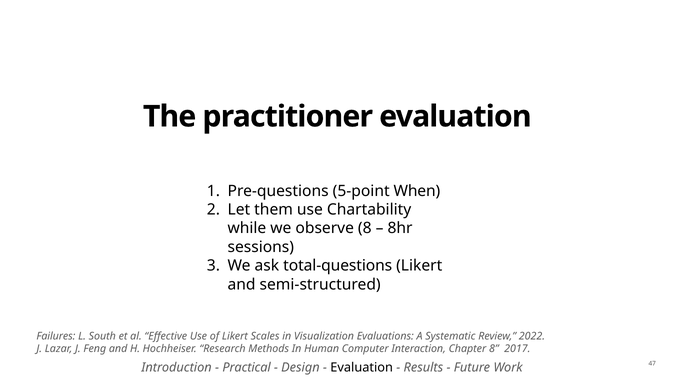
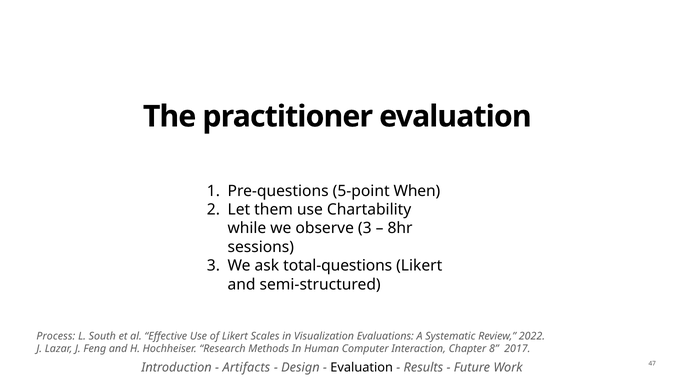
observe 8: 8 -> 3
Failures: Failures -> Process
Practical: Practical -> Artifacts
